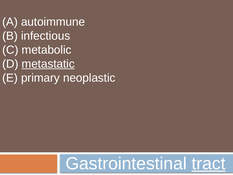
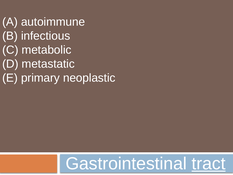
metastatic underline: present -> none
